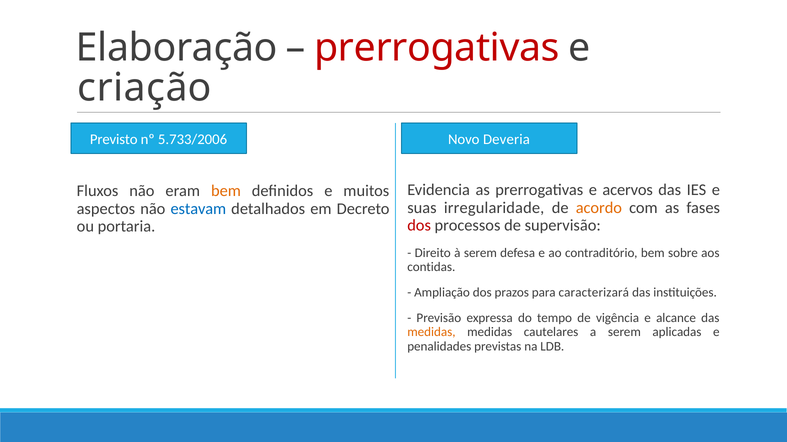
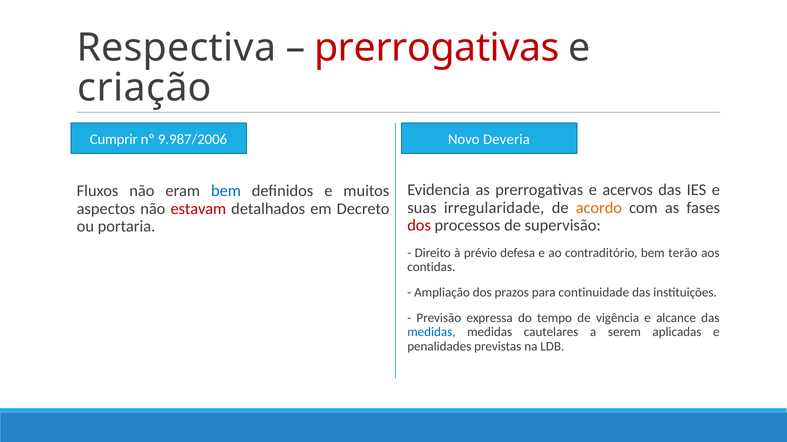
Elaboração: Elaboração -> Respectiva
Previsto: Previsto -> Cumprir
5.733/2006: 5.733/2006 -> 9.987/2006
bem at (226, 191) colour: orange -> blue
estavam colour: blue -> red
à serem: serem -> prévio
sobre: sobre -> terão
caracterizará: caracterizará -> continuidade
medidas at (431, 333) colour: orange -> blue
